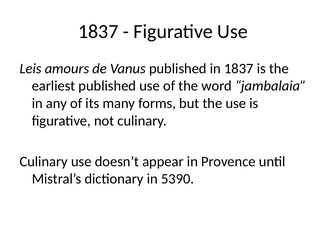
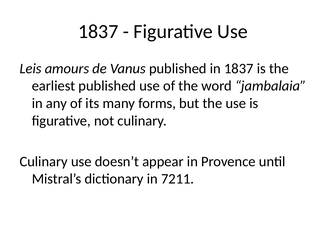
5390: 5390 -> 7211
